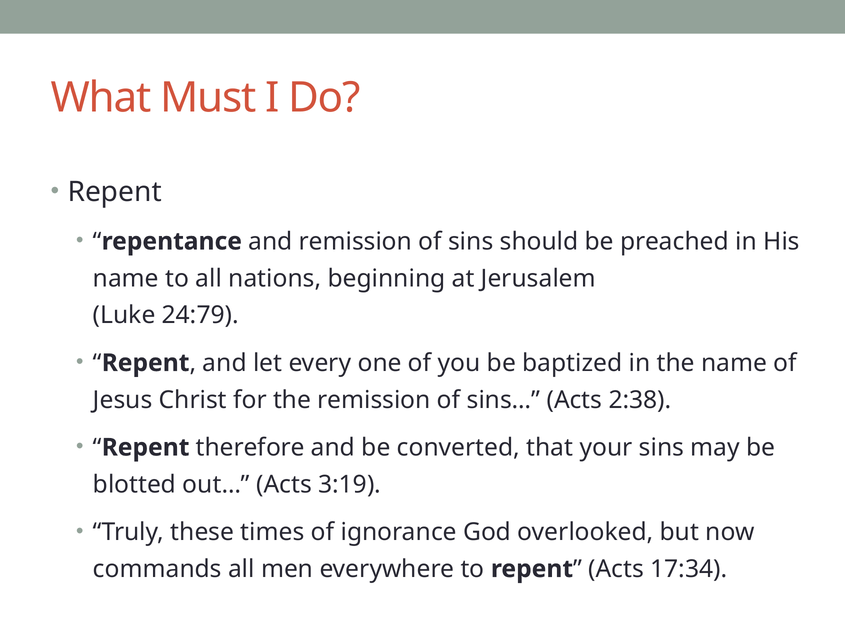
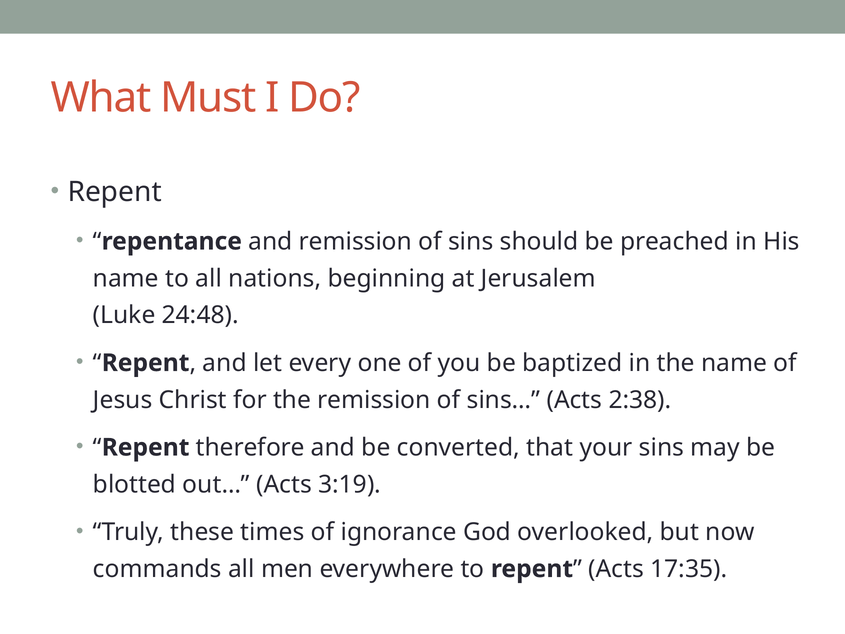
24:79: 24:79 -> 24:48
17:34: 17:34 -> 17:35
